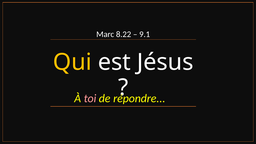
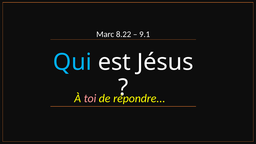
Qui colour: yellow -> light blue
